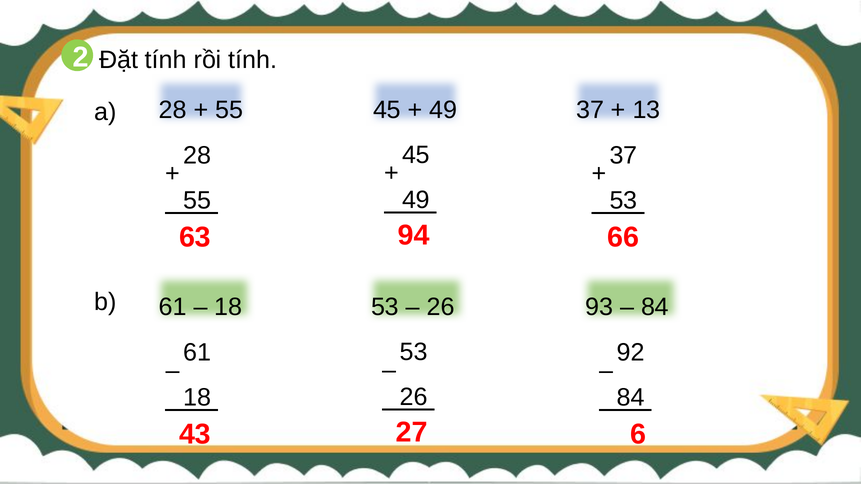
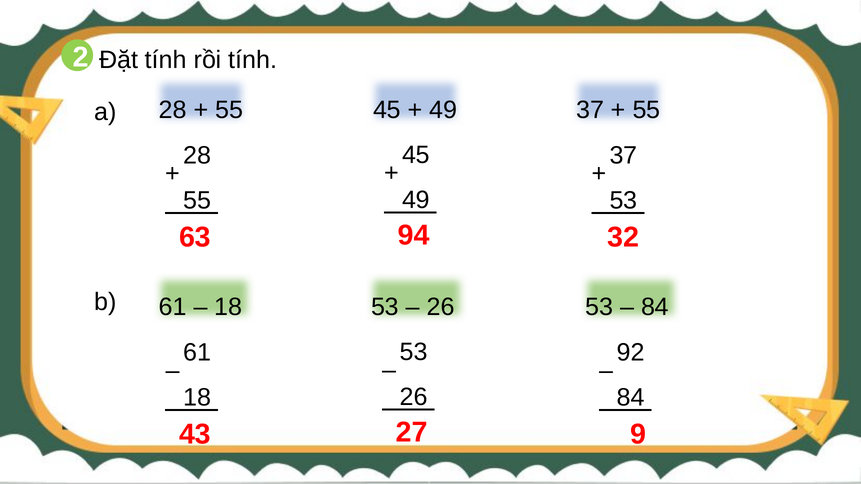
13 at (646, 110): 13 -> 55
66: 66 -> 32
26 93: 93 -> 53
6: 6 -> 9
